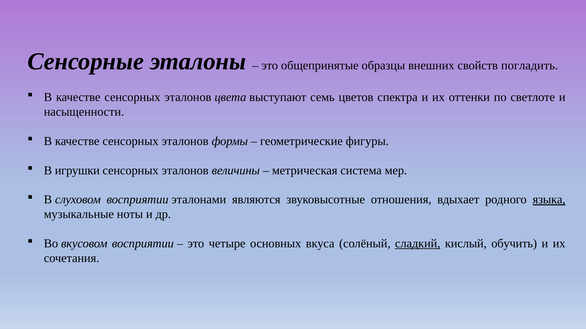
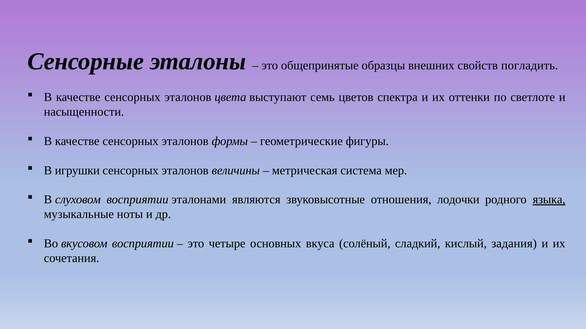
вдыхает: вдыхает -> лодочки
сладкий underline: present -> none
обучить: обучить -> задания
